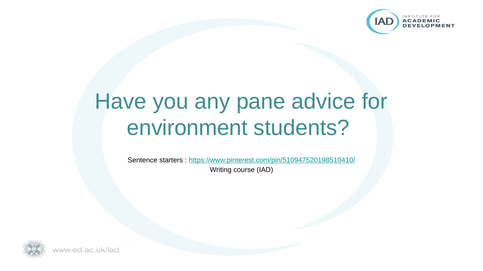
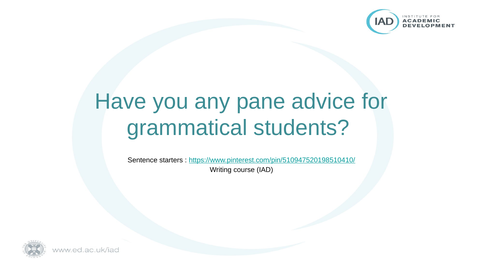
environment: environment -> grammatical
